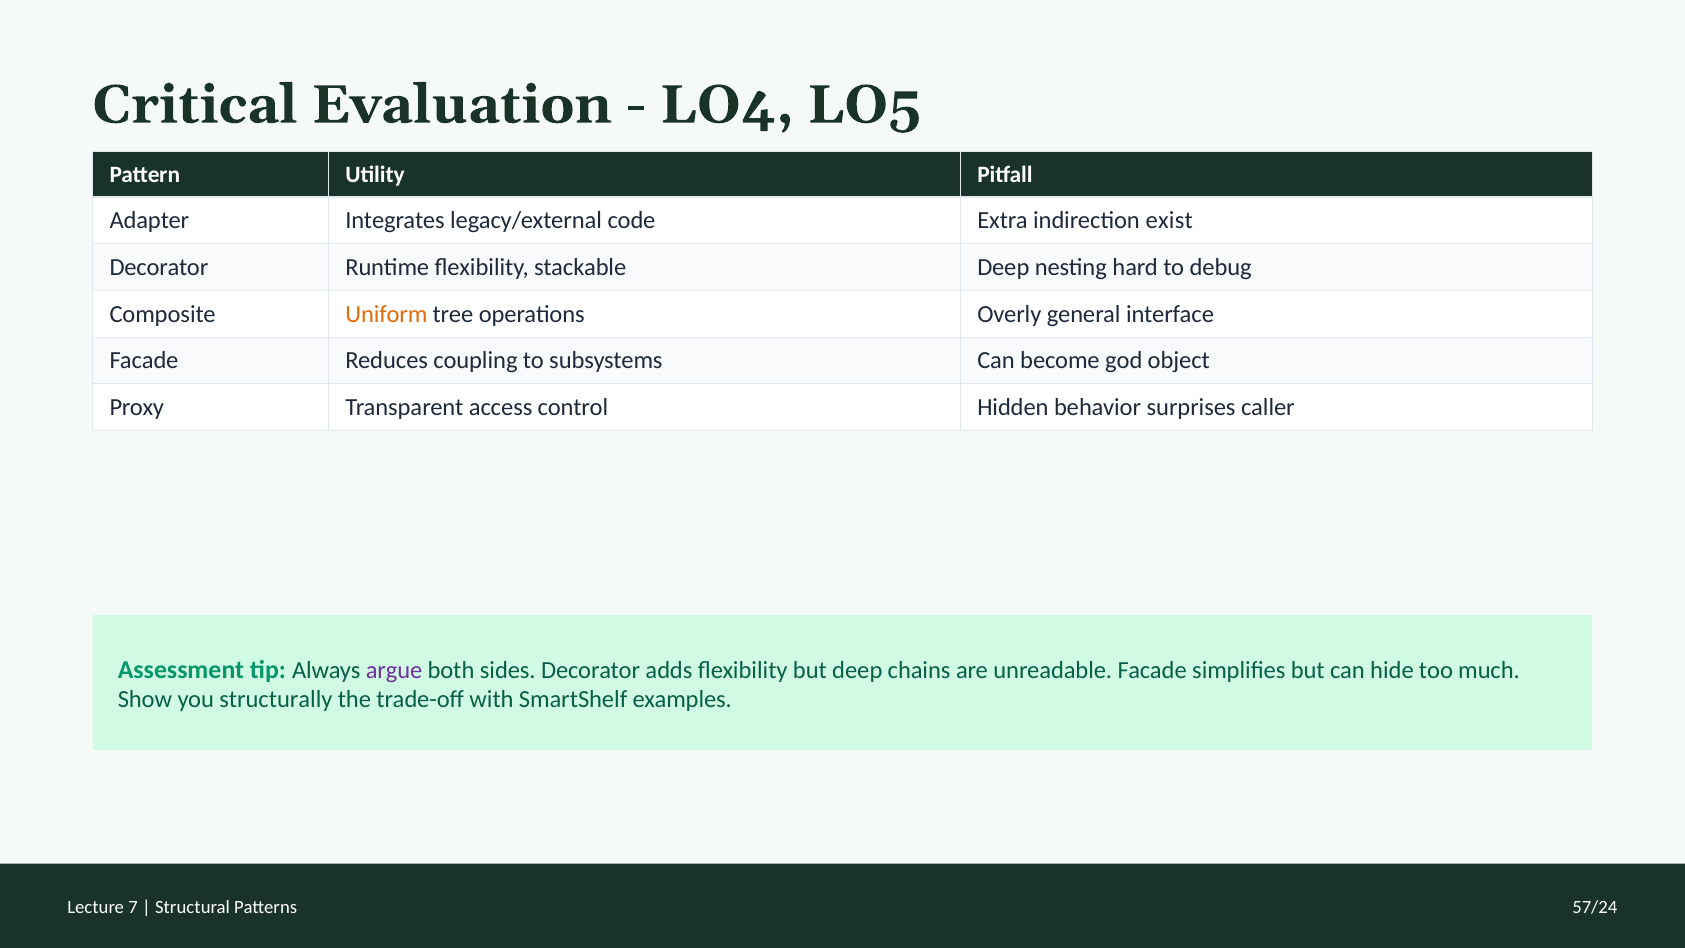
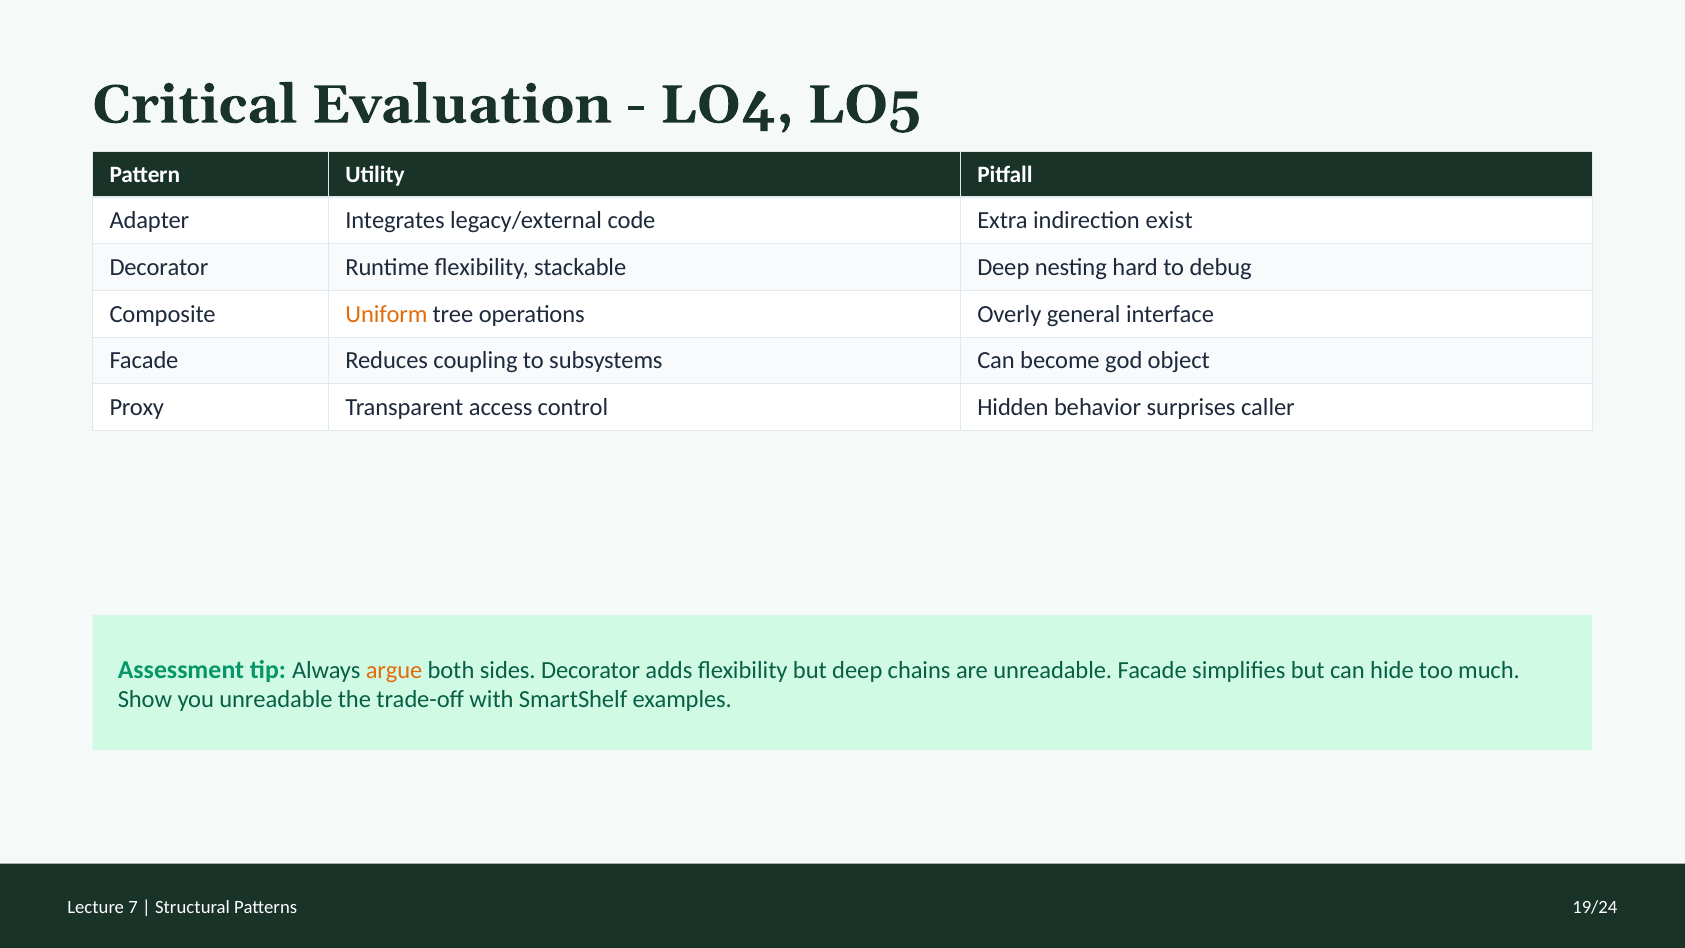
argue colour: purple -> orange
you structurally: structurally -> unreadable
57/24: 57/24 -> 19/24
